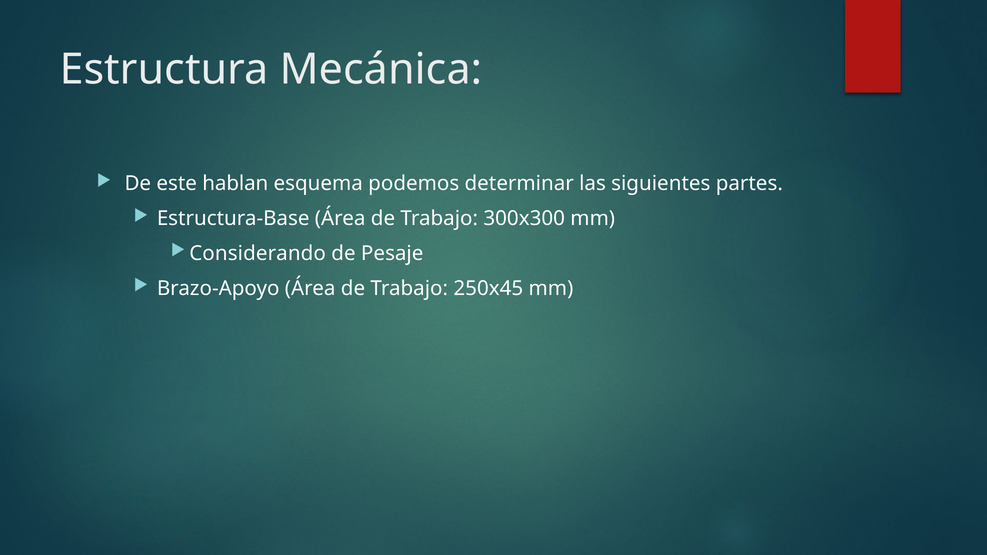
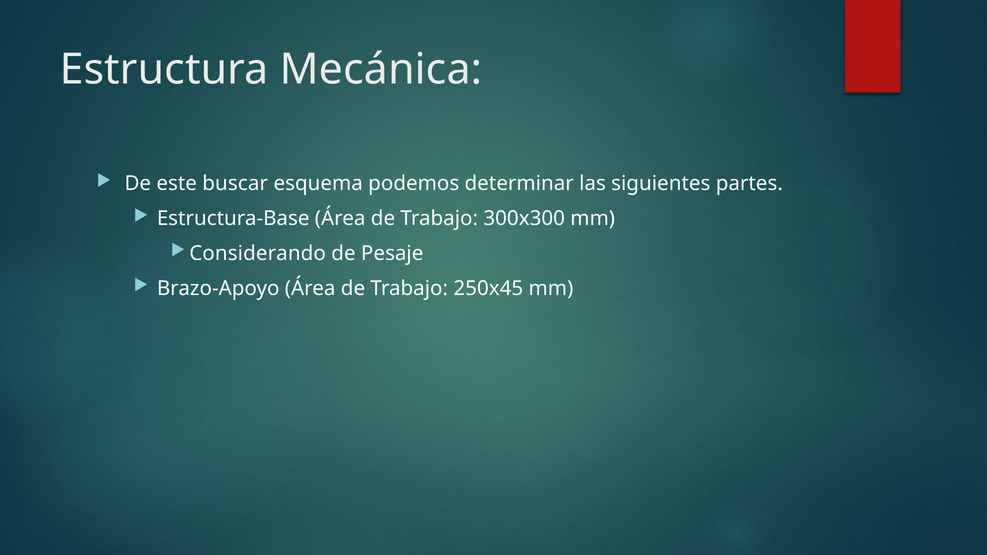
hablan: hablan -> buscar
